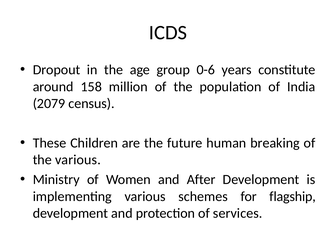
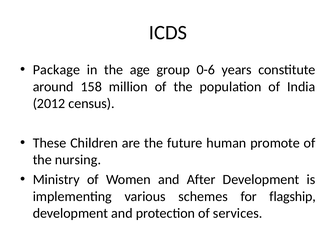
Dropout: Dropout -> Package
2079: 2079 -> 2012
breaking: breaking -> promote
the various: various -> nursing
